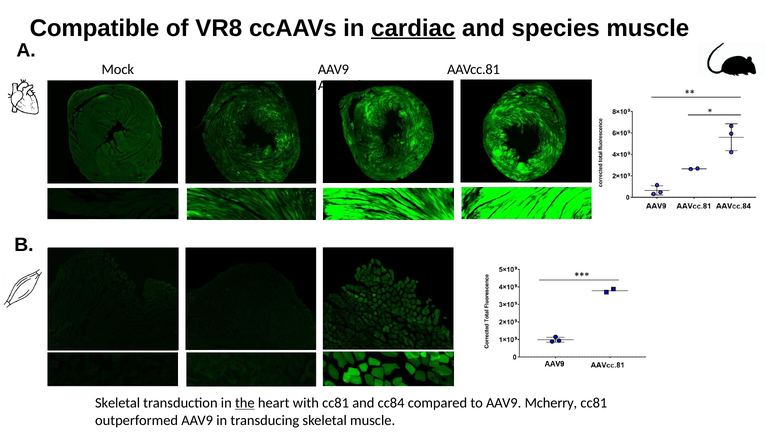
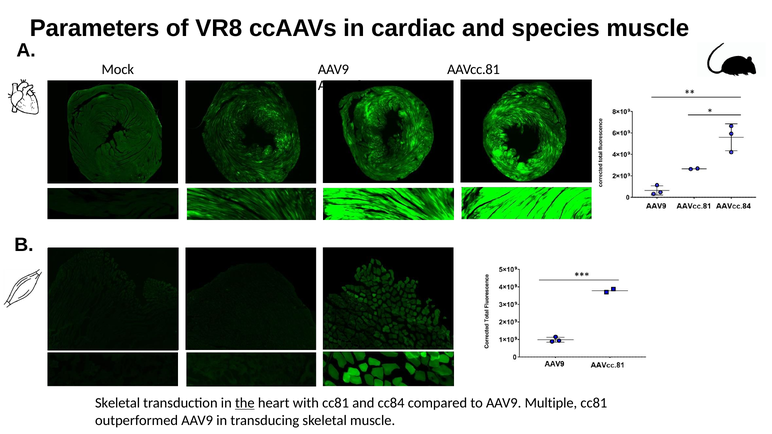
Compatible: Compatible -> Parameters
cardiac underline: present -> none
Mcherry: Mcherry -> Multiple
